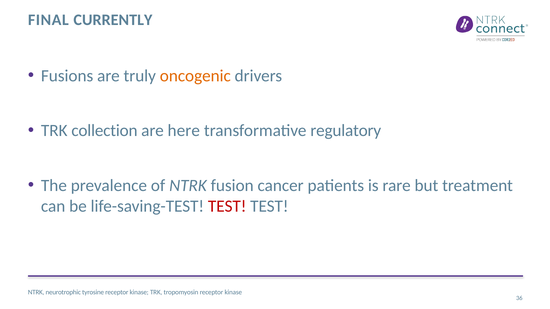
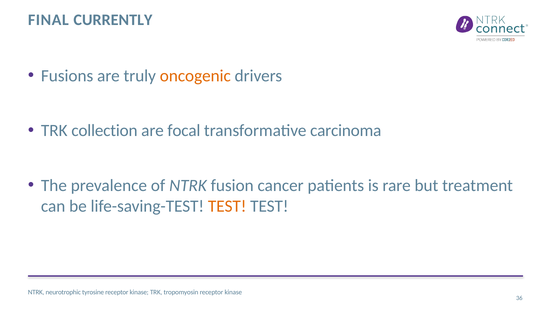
here: here -> focal
regulatory: regulatory -> carcinoma
TEST at (227, 206) colour: red -> orange
